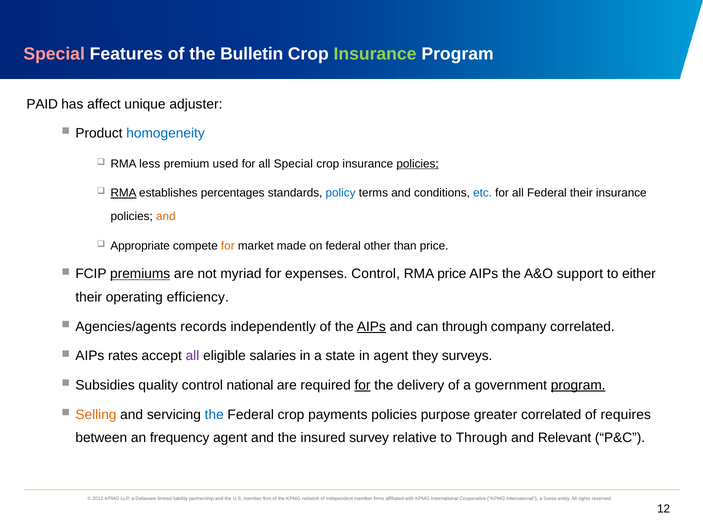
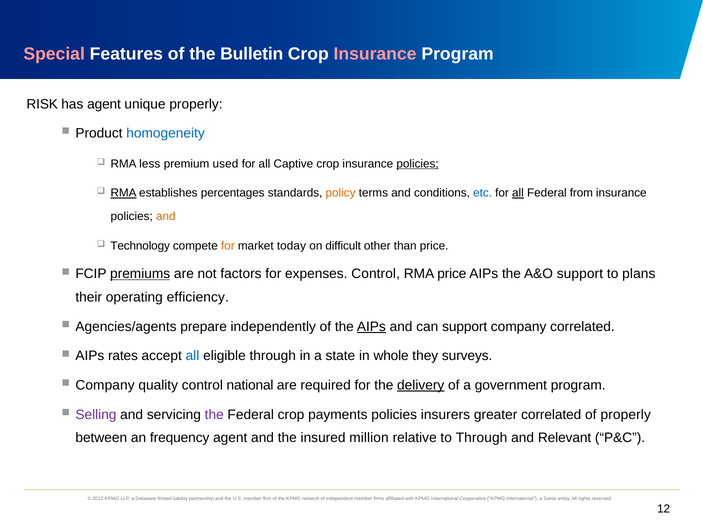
Insurance at (375, 54) colour: light green -> pink
PAID: PAID -> RISK
has affect: affect -> agent
unique adjuster: adjuster -> properly
all Special: Special -> Captive
policy colour: blue -> orange
all at (518, 193) underline: none -> present
Federal their: their -> from
Appropriate: Appropriate -> Technology
made: made -> today
on federal: federal -> difficult
myriad: myriad -> factors
either: either -> plans
records: records -> prepare
can through: through -> support
all at (192, 356) colour: purple -> blue
eligible salaries: salaries -> through
in agent: agent -> whole
Subsidies at (105, 385): Subsidies -> Company
for at (363, 385) underline: present -> none
delivery underline: none -> present
program at (578, 385) underline: present -> none
Selling colour: orange -> purple
the at (214, 415) colour: blue -> purple
purpose: purpose -> insurers
of requires: requires -> properly
survey: survey -> million
